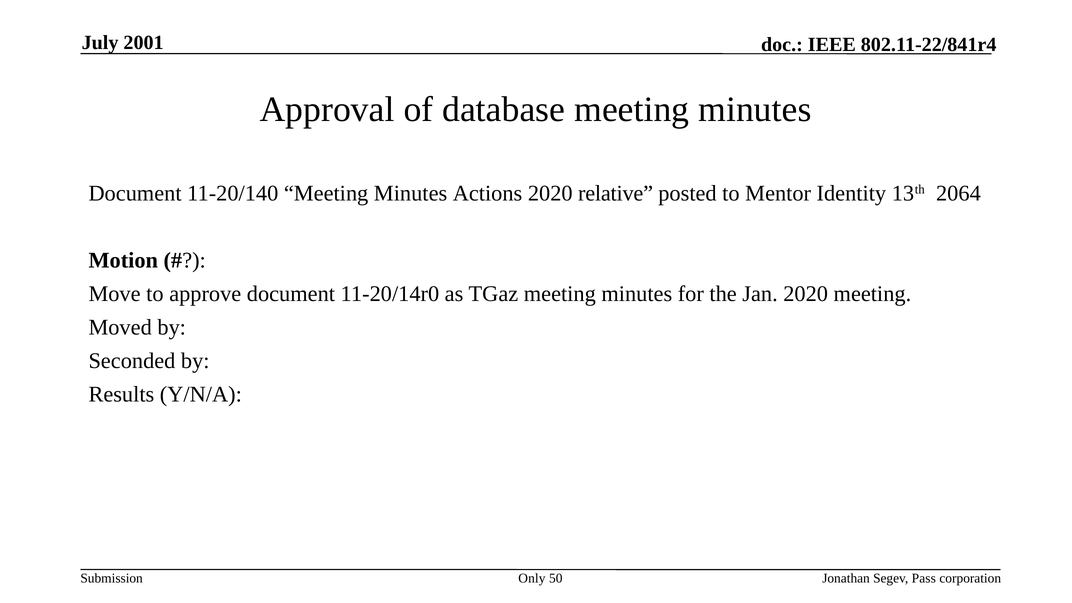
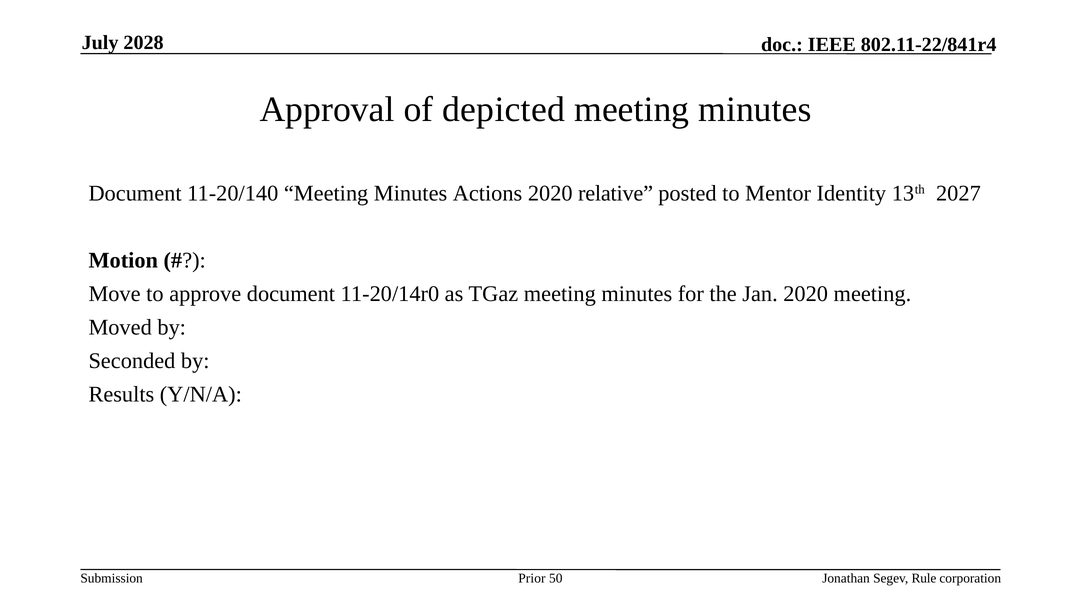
2001: 2001 -> 2028
database: database -> depicted
2064: 2064 -> 2027
Only: Only -> Prior
Pass: Pass -> Rule
